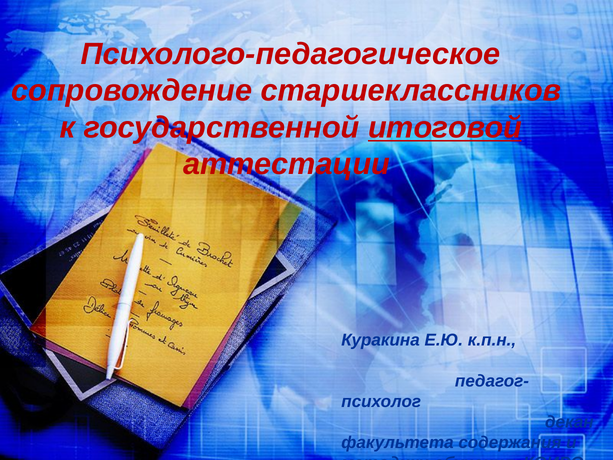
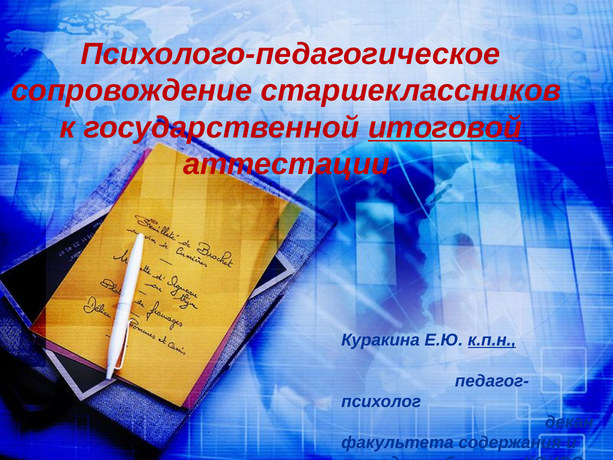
к.п.н underline: none -> present
